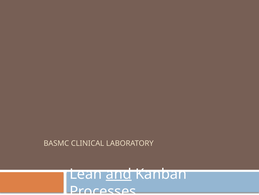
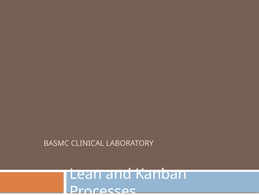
and underline: present -> none
